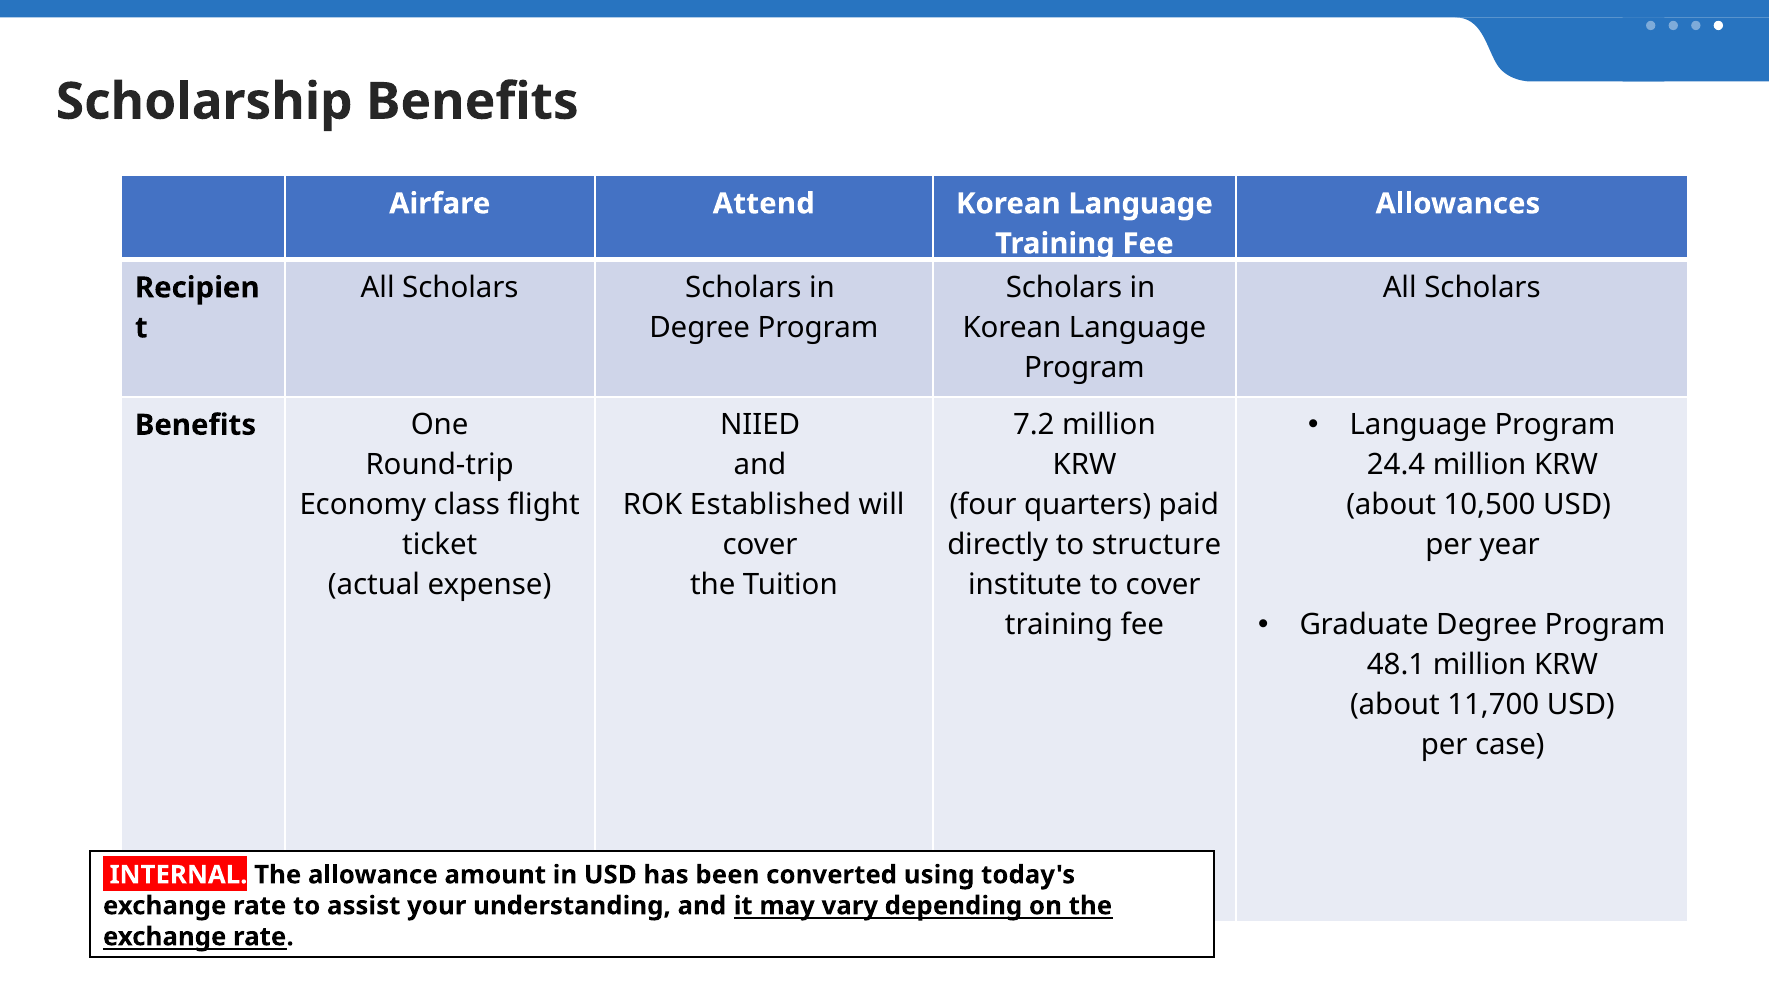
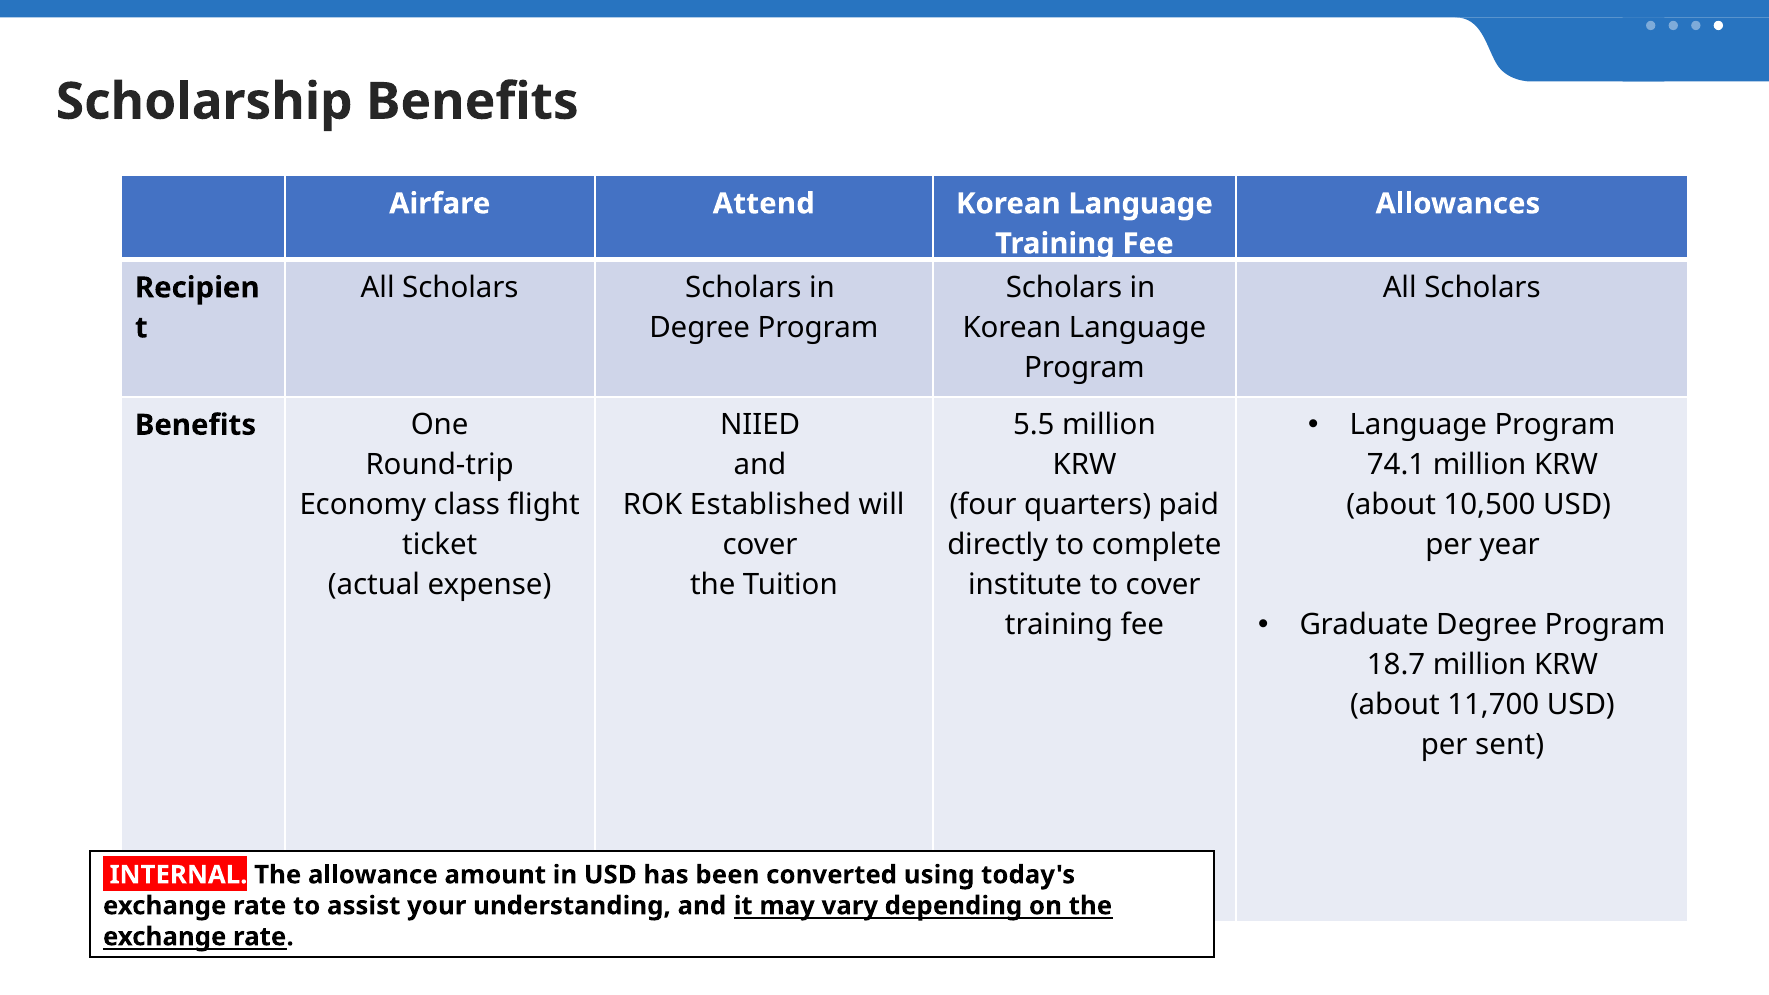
7.2: 7.2 -> 5.5
24.4: 24.4 -> 74.1
structure: structure -> complete
48.1: 48.1 -> 18.7
case: case -> sent
